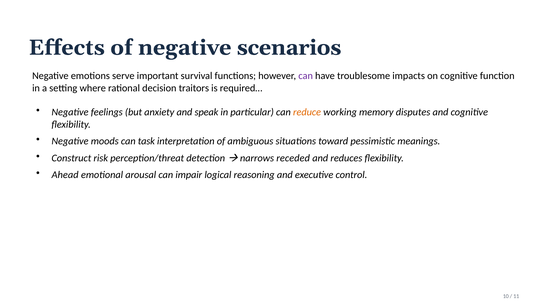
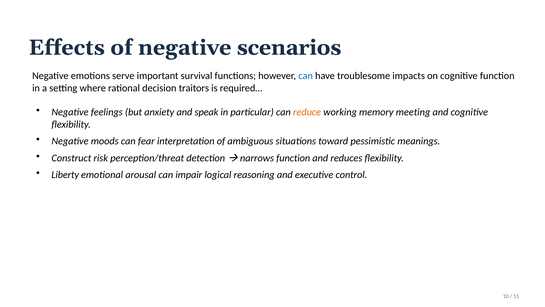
can at (306, 76) colour: purple -> blue
disputes: disputes -> meeting
task: task -> fear
narrows receded: receded -> function
Ahead: Ahead -> Liberty
